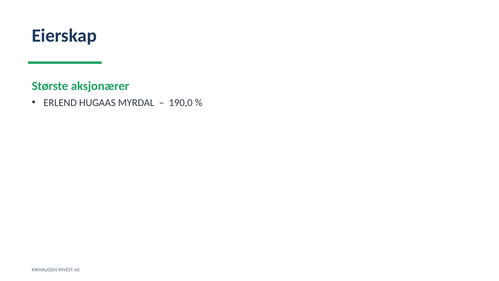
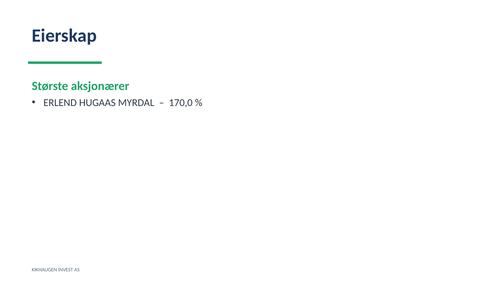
190,0: 190,0 -> 170,0
